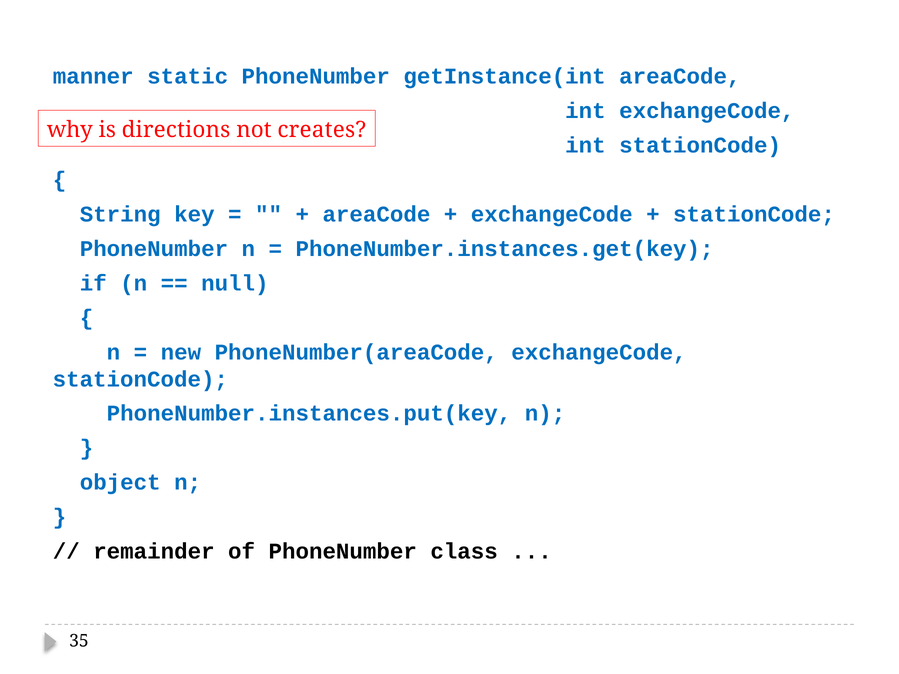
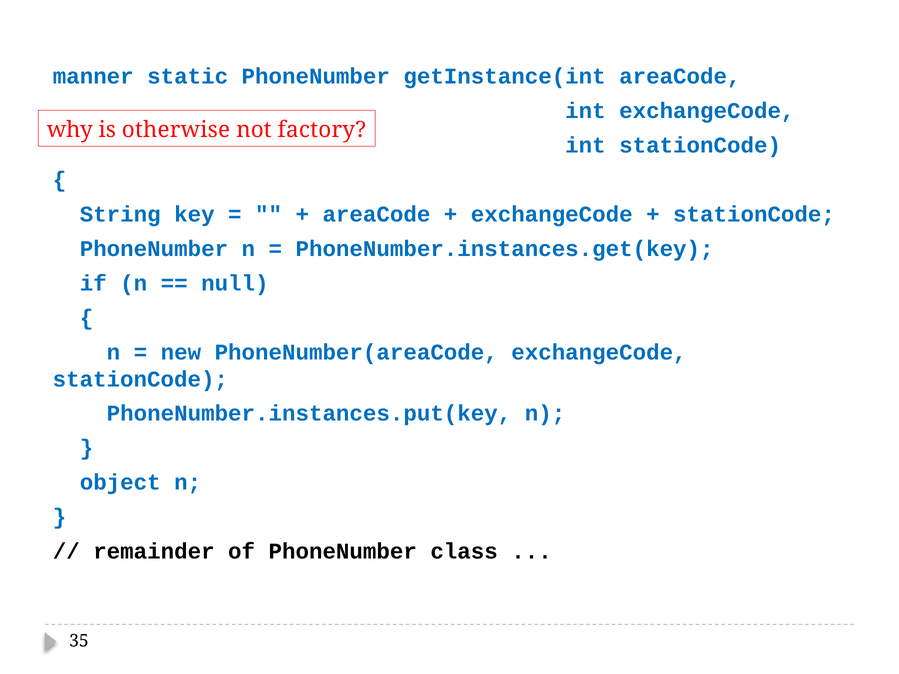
directions: directions -> otherwise
creates: creates -> factory
